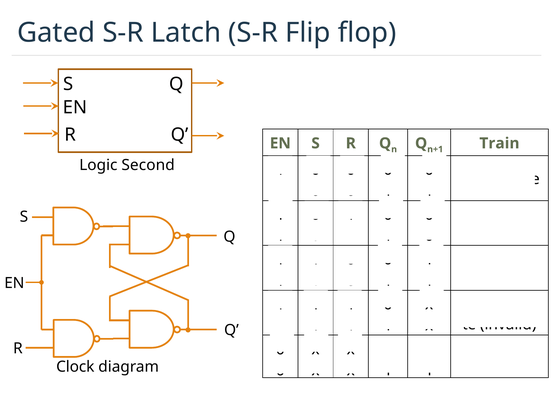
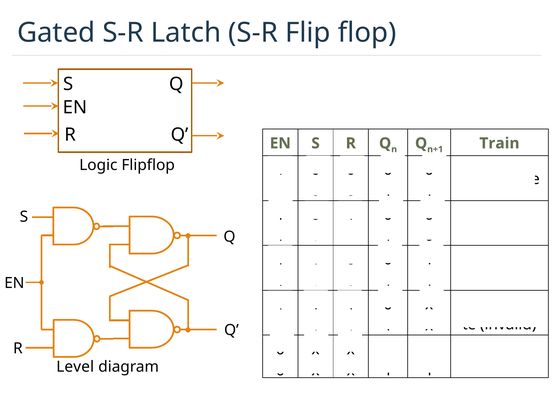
Second: Second -> Flipflop
Clock: Clock -> Level
